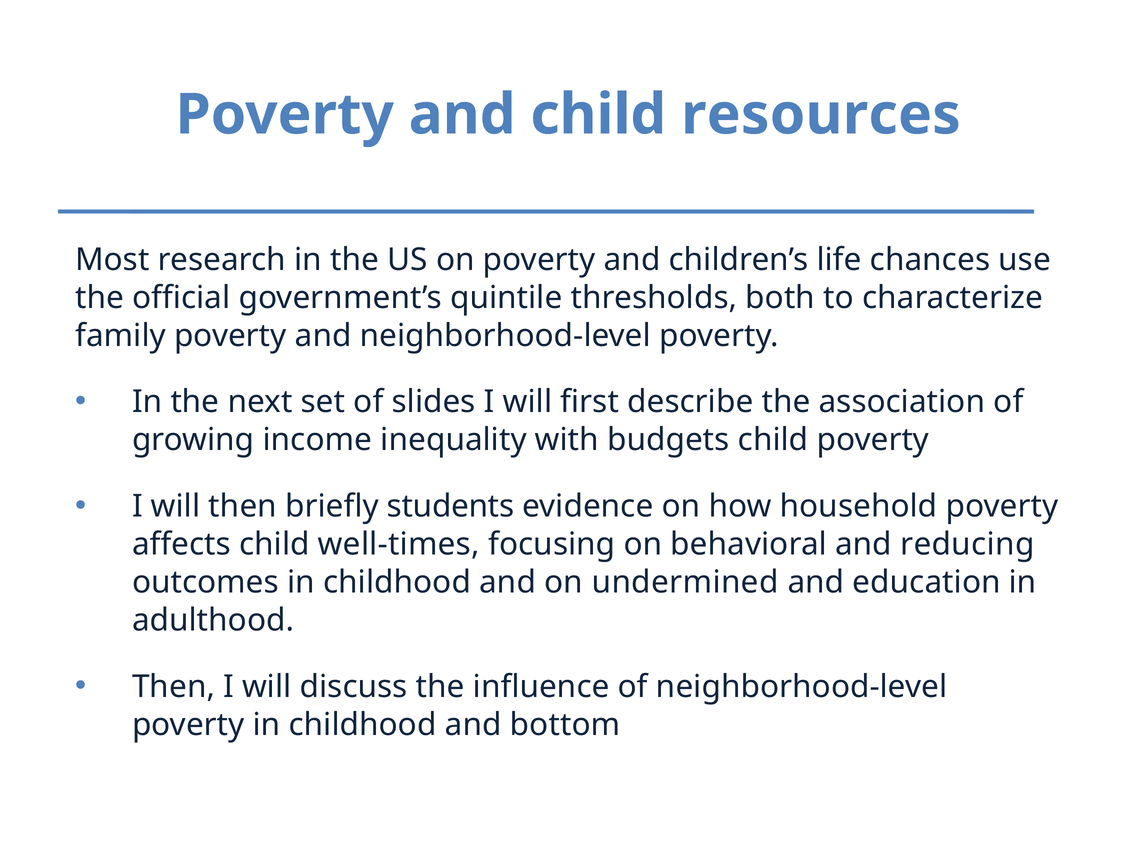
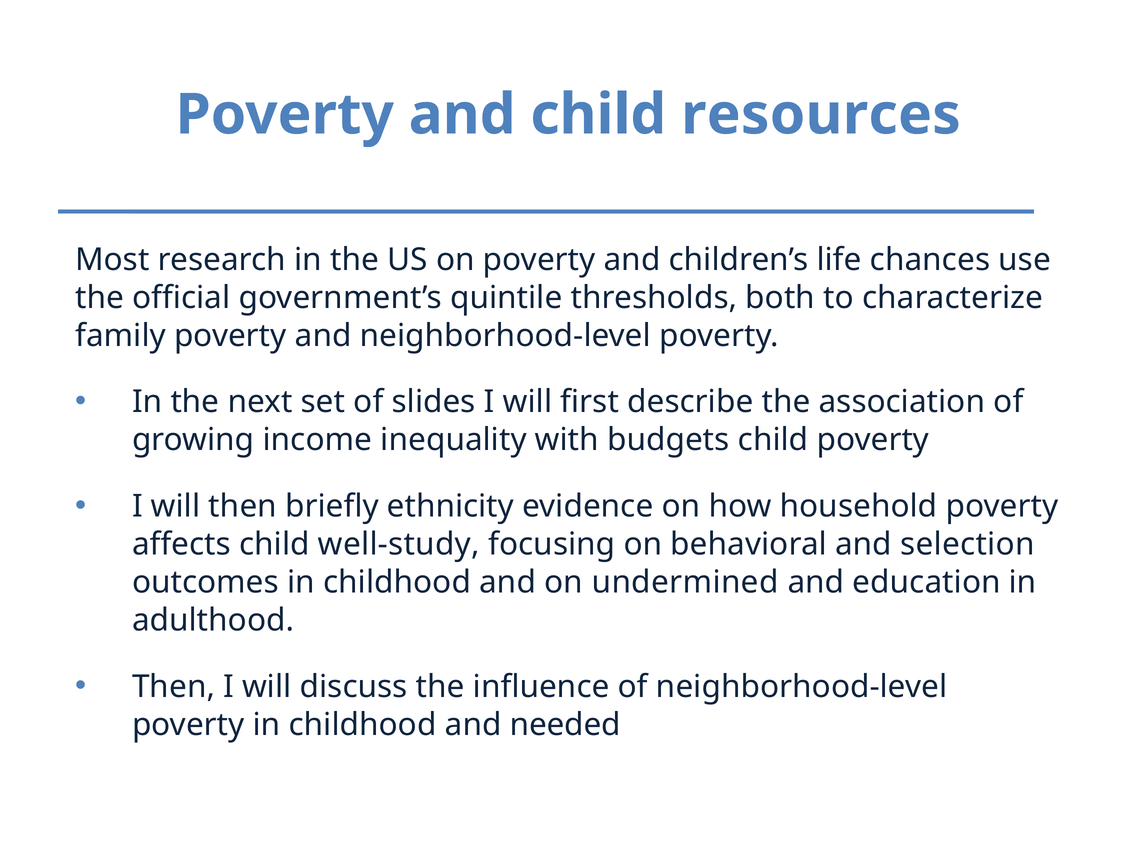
students: students -> ethnicity
well-times: well-times -> well-study
reducing: reducing -> selection
bottom: bottom -> needed
